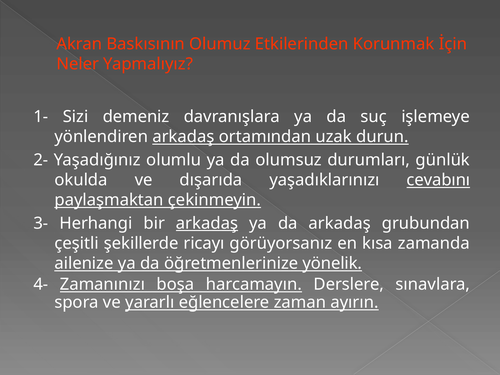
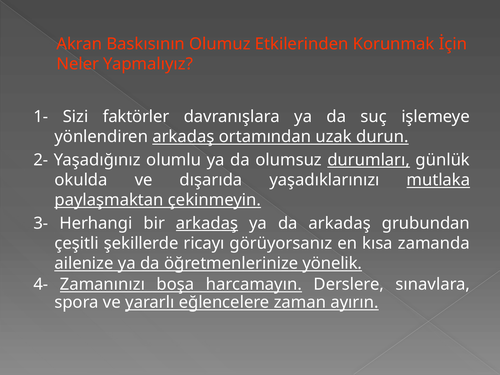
demeniz: demeniz -> faktörler
durumları underline: none -> present
cevabını: cevabını -> mutlaka
